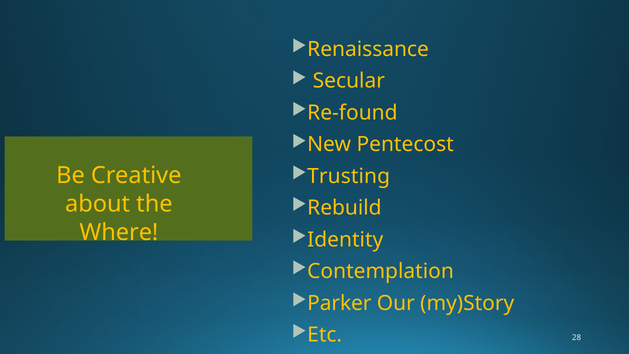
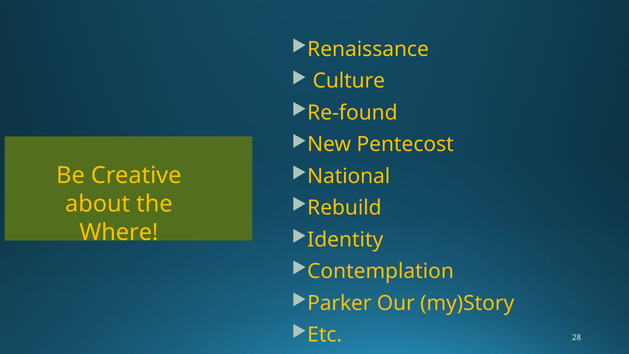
Secular: Secular -> Culture
Trusting: Trusting -> National
